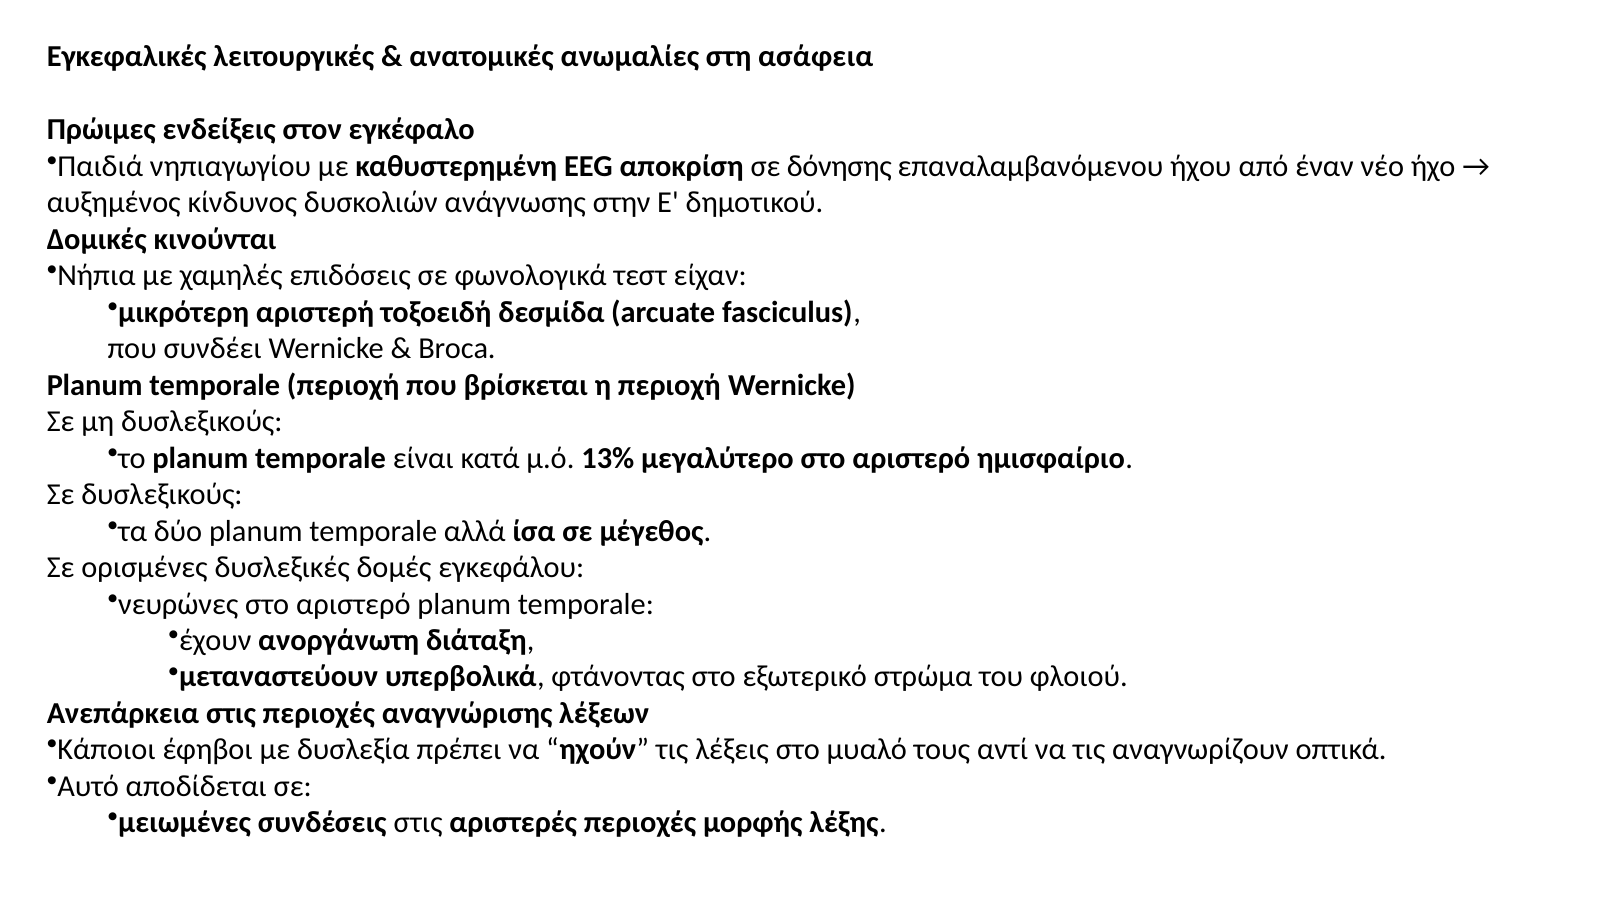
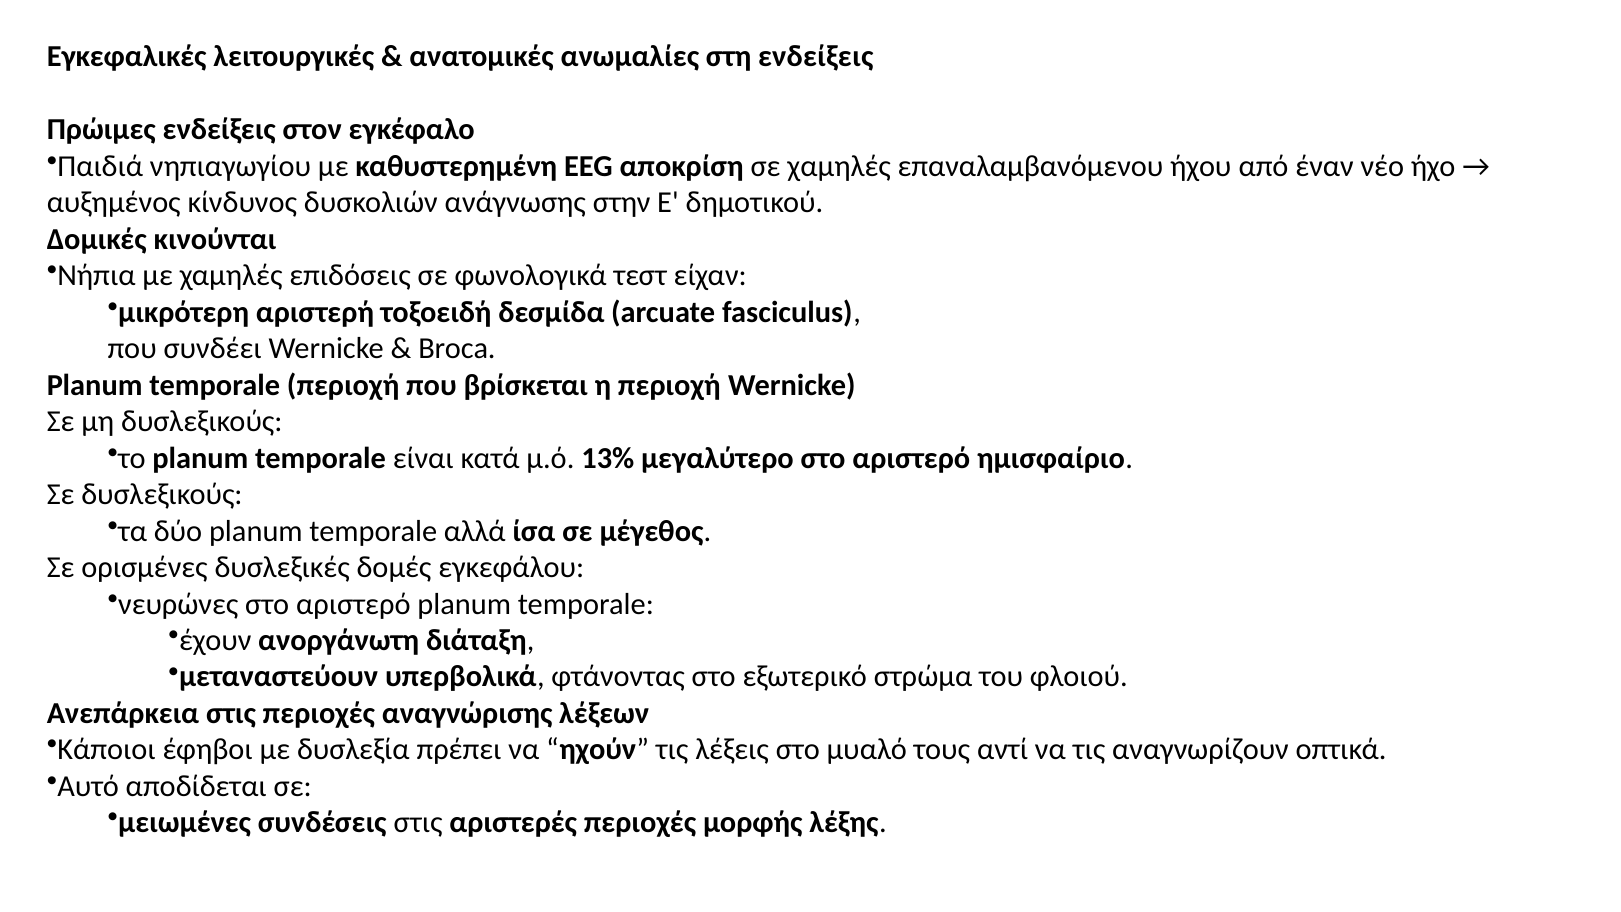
στη ασάφεια: ασάφεια -> ενδείξεις
σε δόνησης: δόνησης -> χαμηλές
